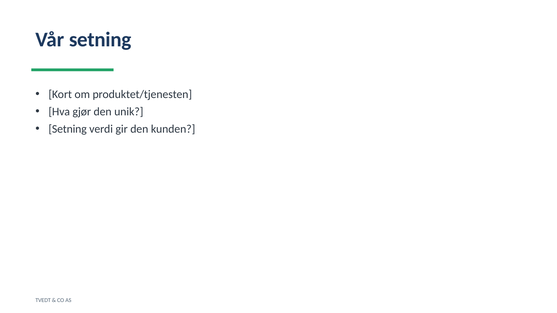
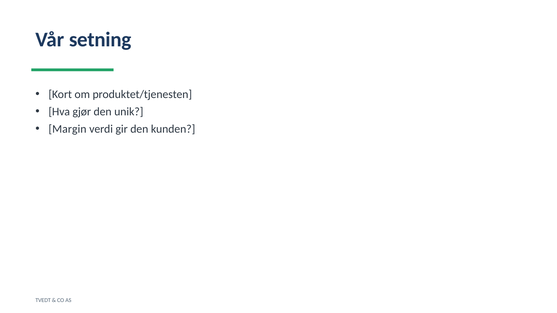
Setning at (68, 129): Setning -> Margin
